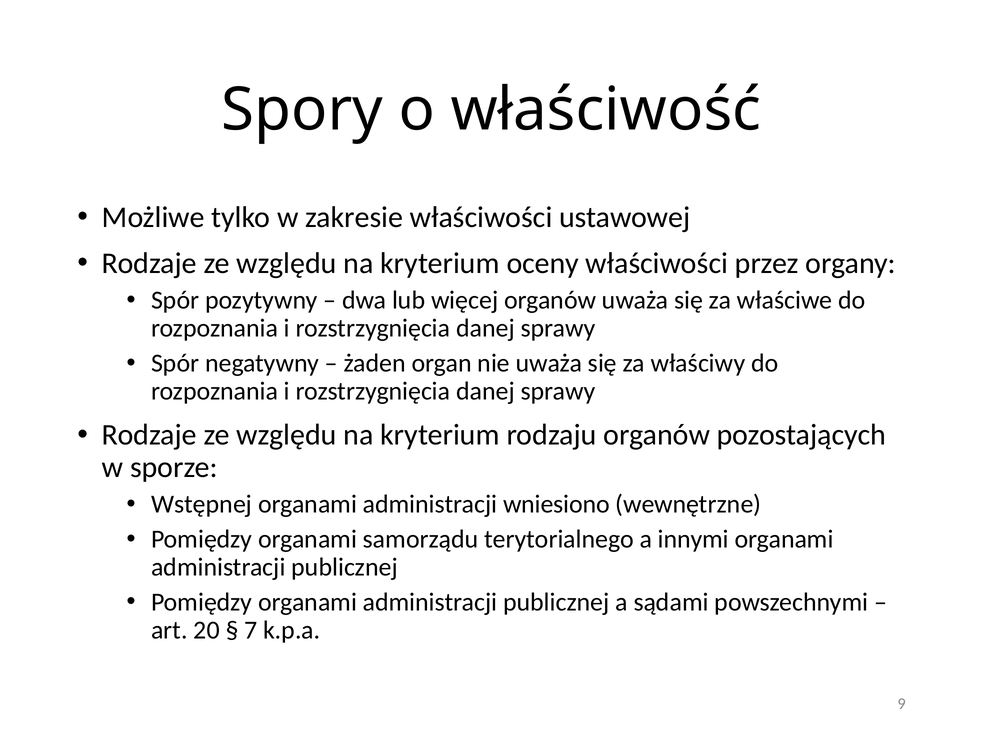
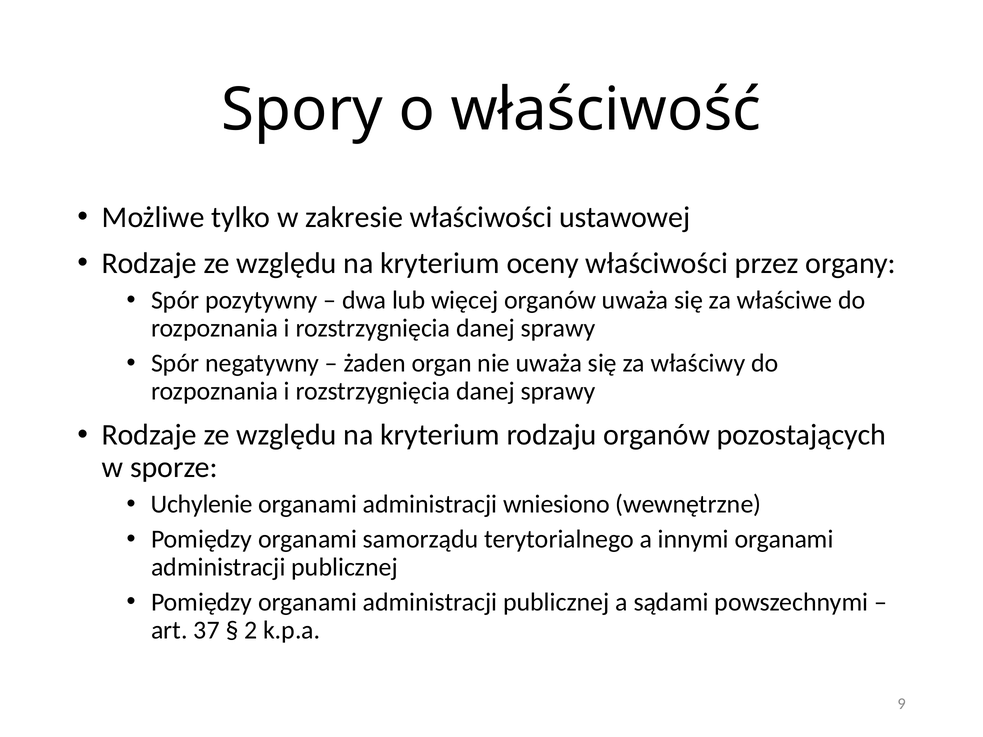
Wstępnej: Wstępnej -> Uchylenie
20: 20 -> 37
7: 7 -> 2
